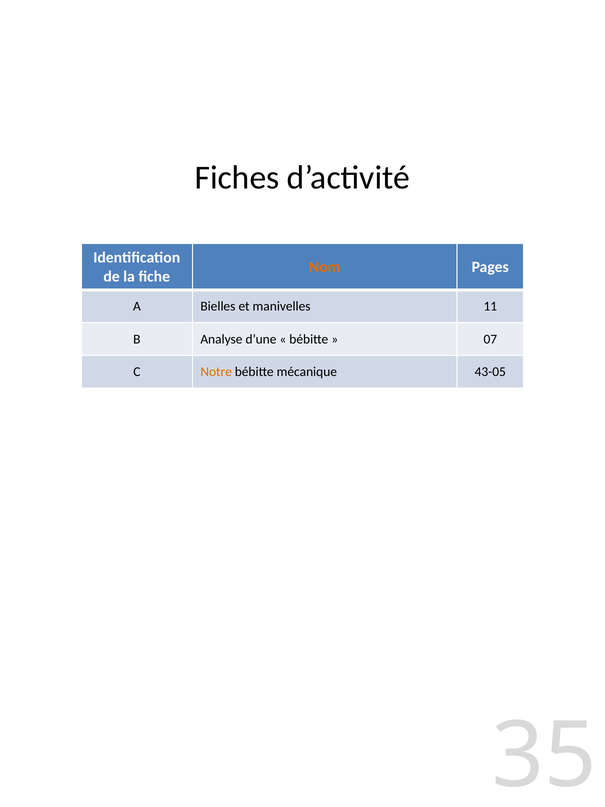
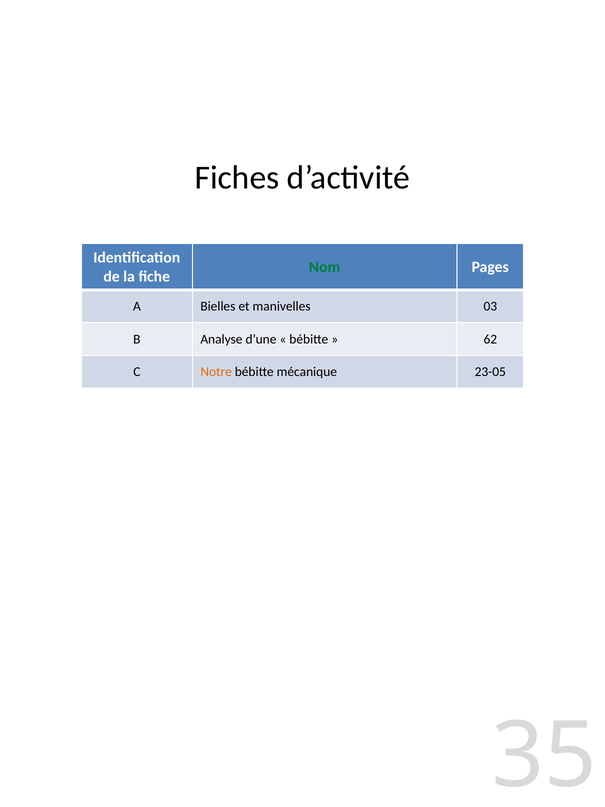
Nom colour: orange -> green
11: 11 -> 03
07: 07 -> 62
43-05: 43-05 -> 23-05
